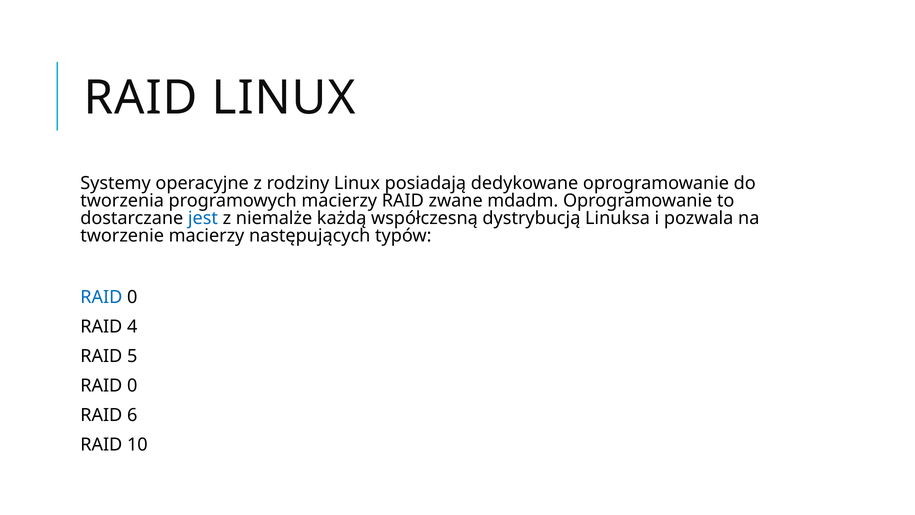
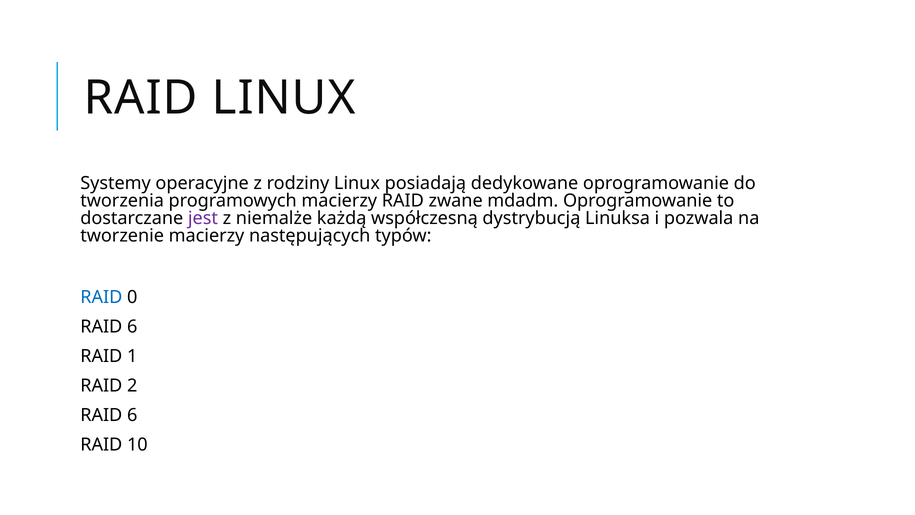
jest colour: blue -> purple
4 at (132, 326): 4 -> 6
5: 5 -> 1
0 at (132, 386): 0 -> 2
